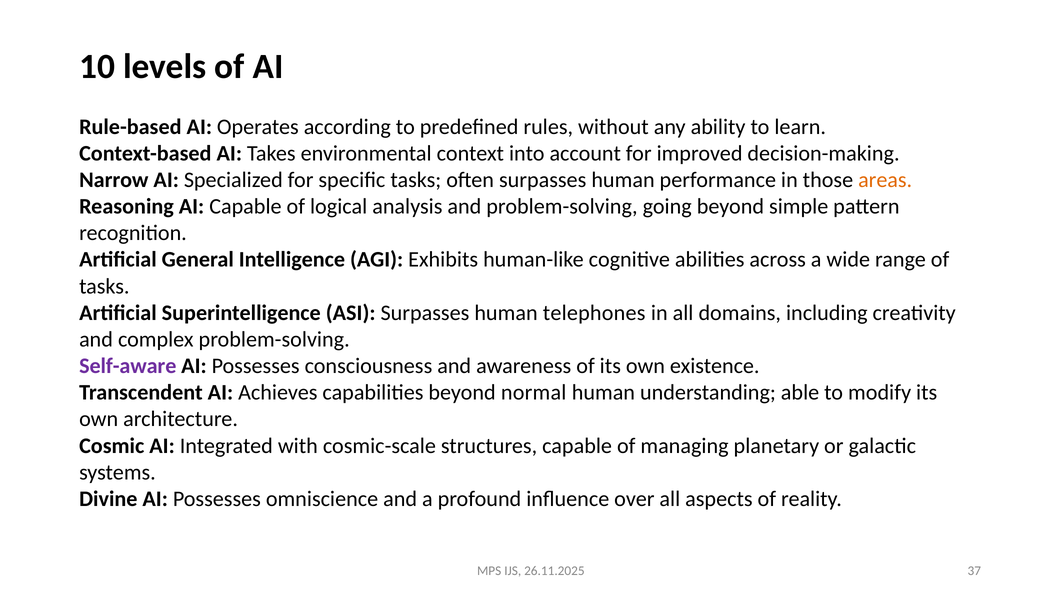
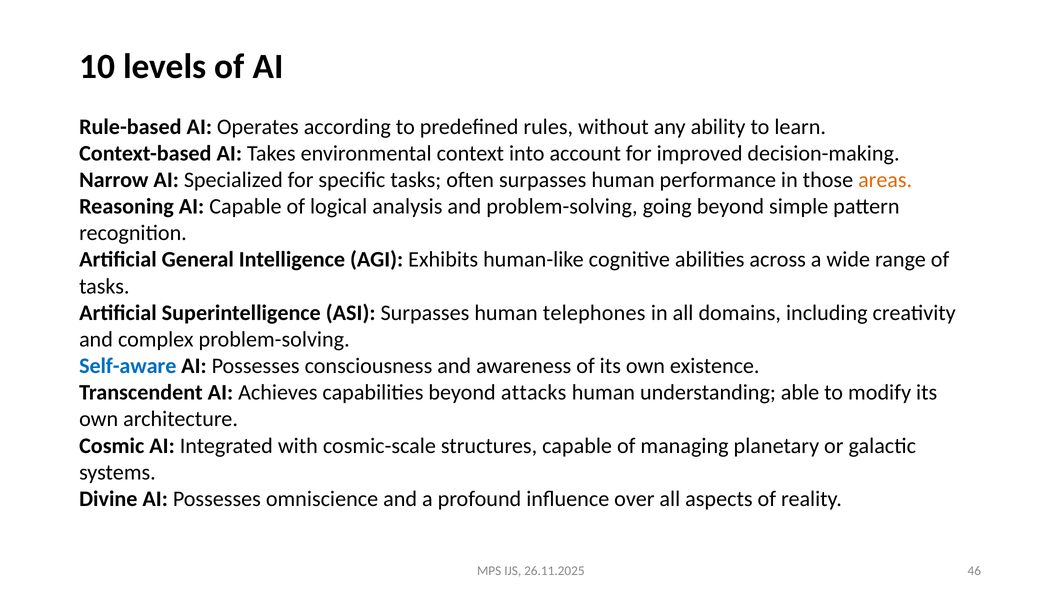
Self-aware colour: purple -> blue
normal: normal -> attacks
37: 37 -> 46
